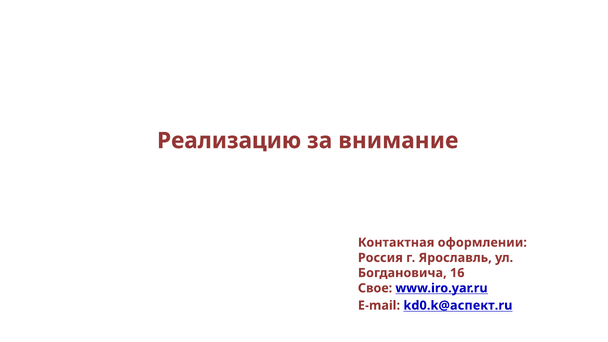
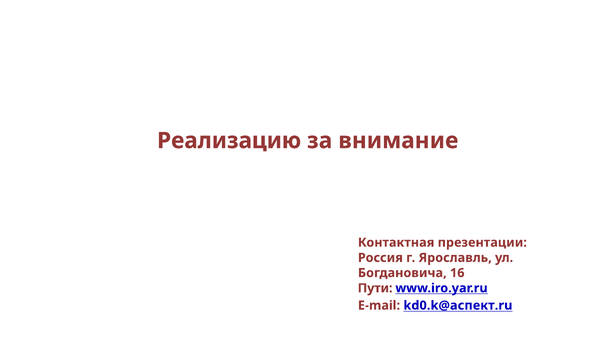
оформлении: оформлении -> презентации
Свое: Свое -> Пути
